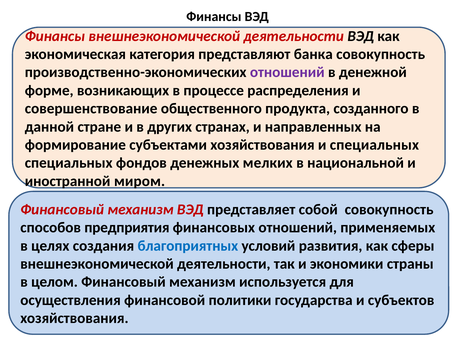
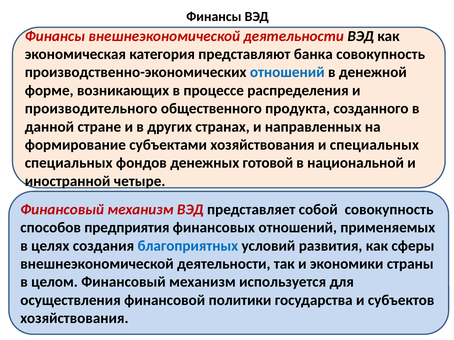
отношений at (287, 72) colour: purple -> blue
совершенствование: совершенствование -> производительного
мелких: мелких -> готовой
миром: миром -> четыре
